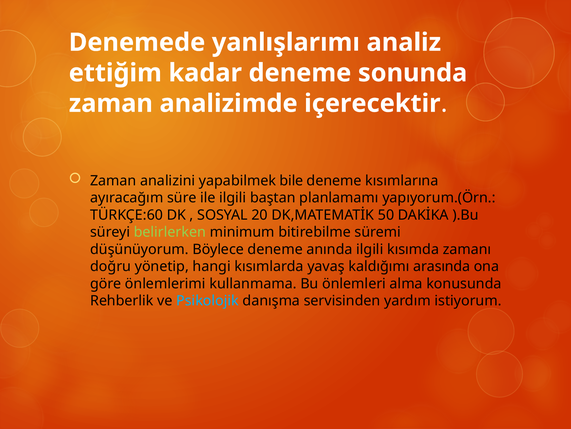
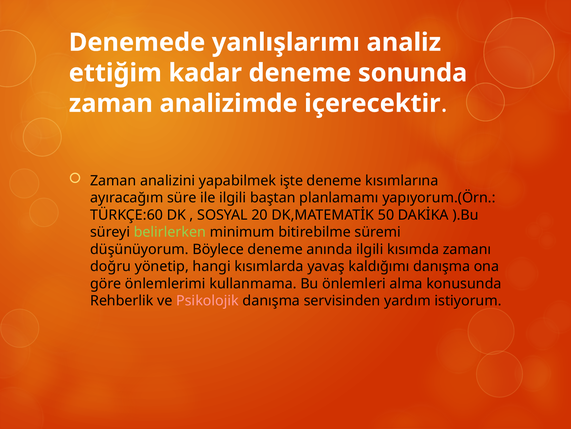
bile: bile -> işte
kaldığımı arasında: arasında -> danışma
Psikolojik colour: light blue -> pink
